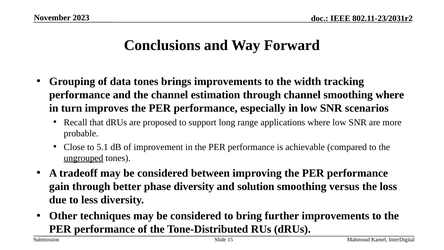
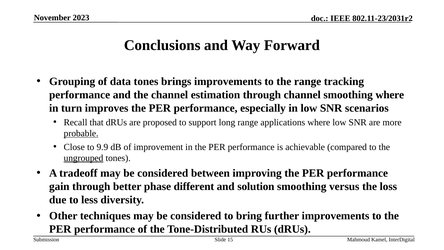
the width: width -> range
probable underline: none -> present
5.1: 5.1 -> 9.9
phase diversity: diversity -> different
